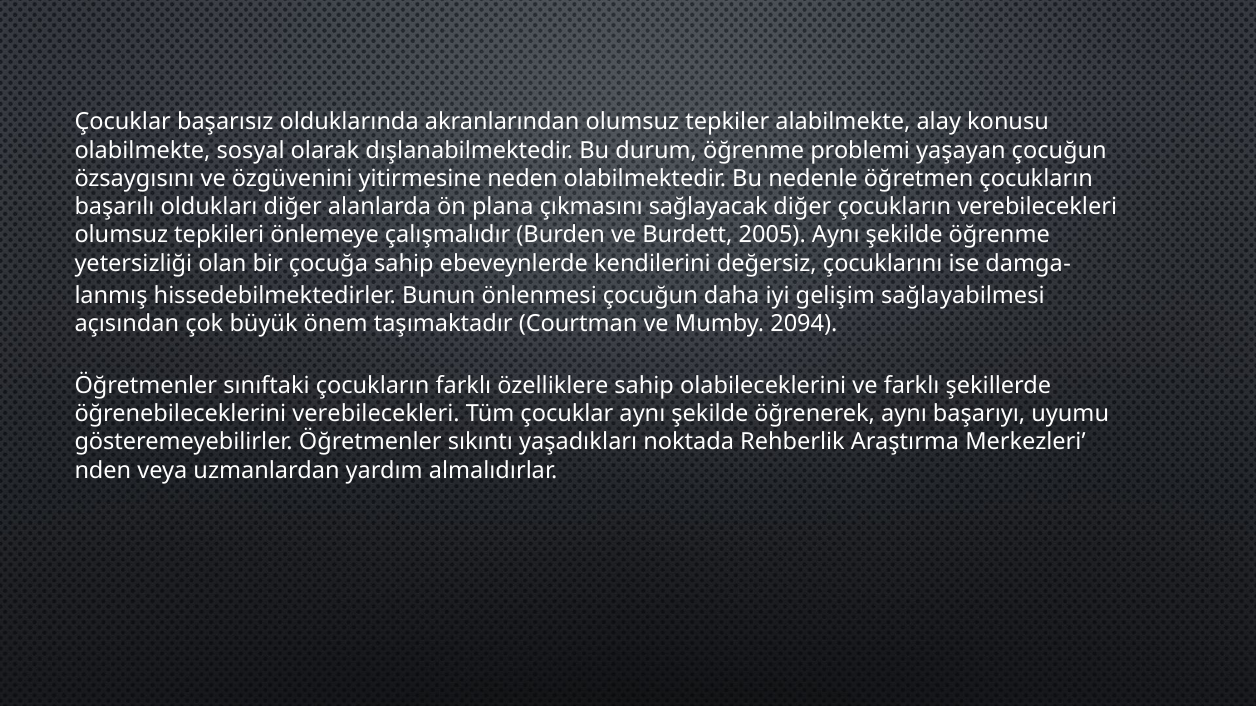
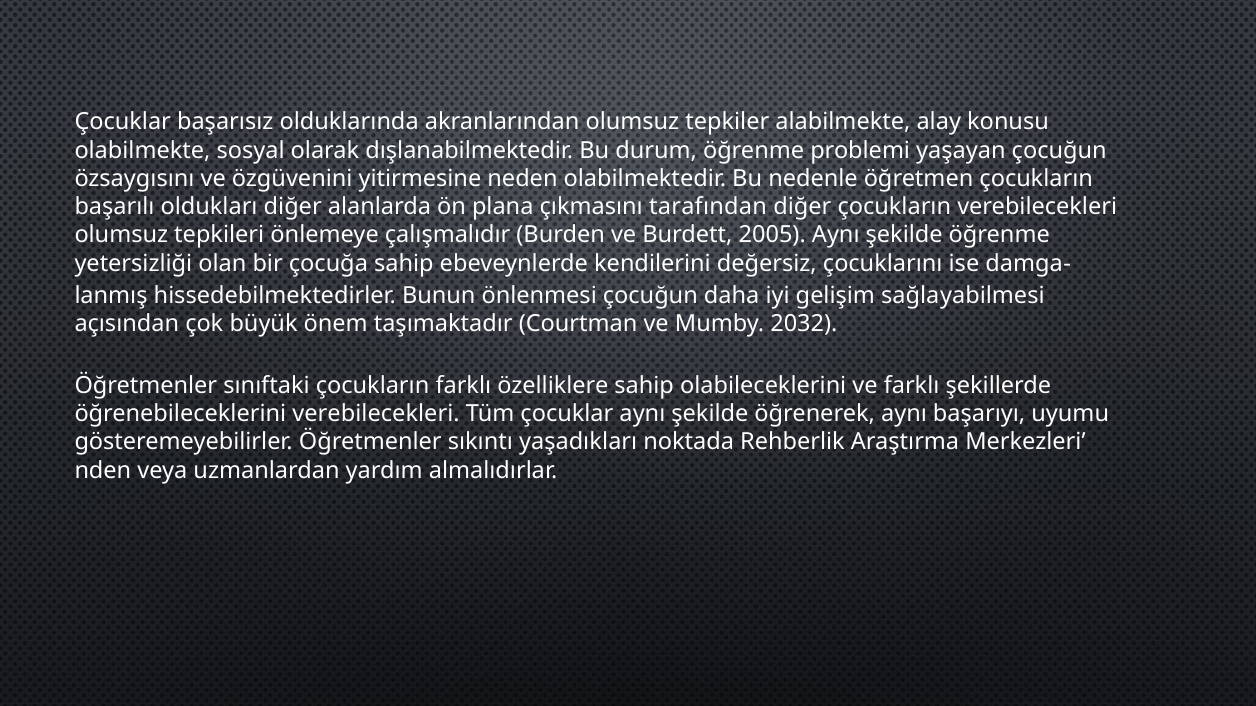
sağlayacak: sağlayacak -> tarafından
2094: 2094 -> 2032
